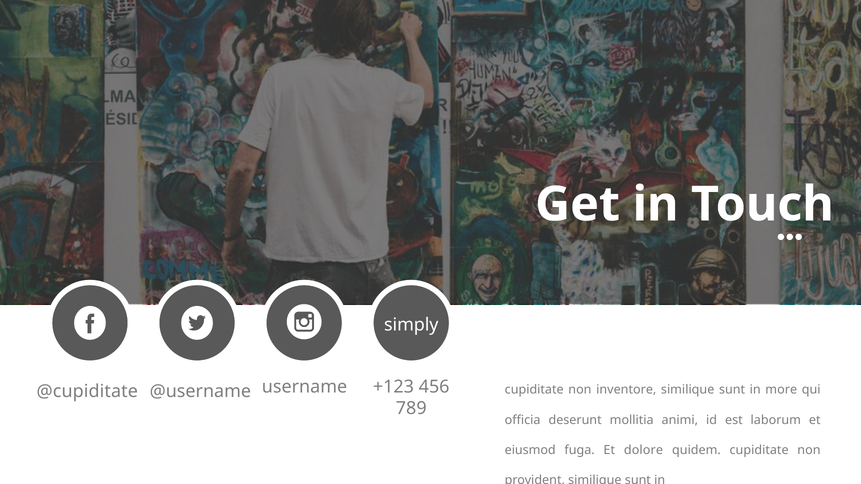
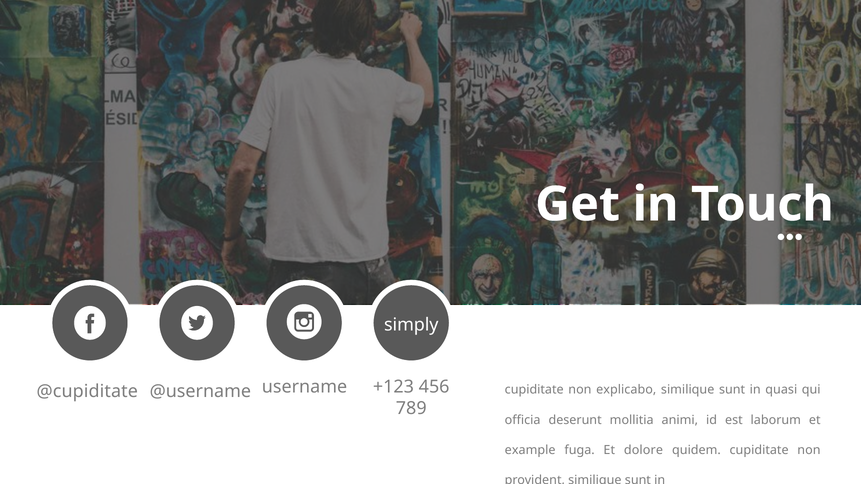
inventore: inventore -> explicabo
more: more -> quasi
eiusmod: eiusmod -> example
